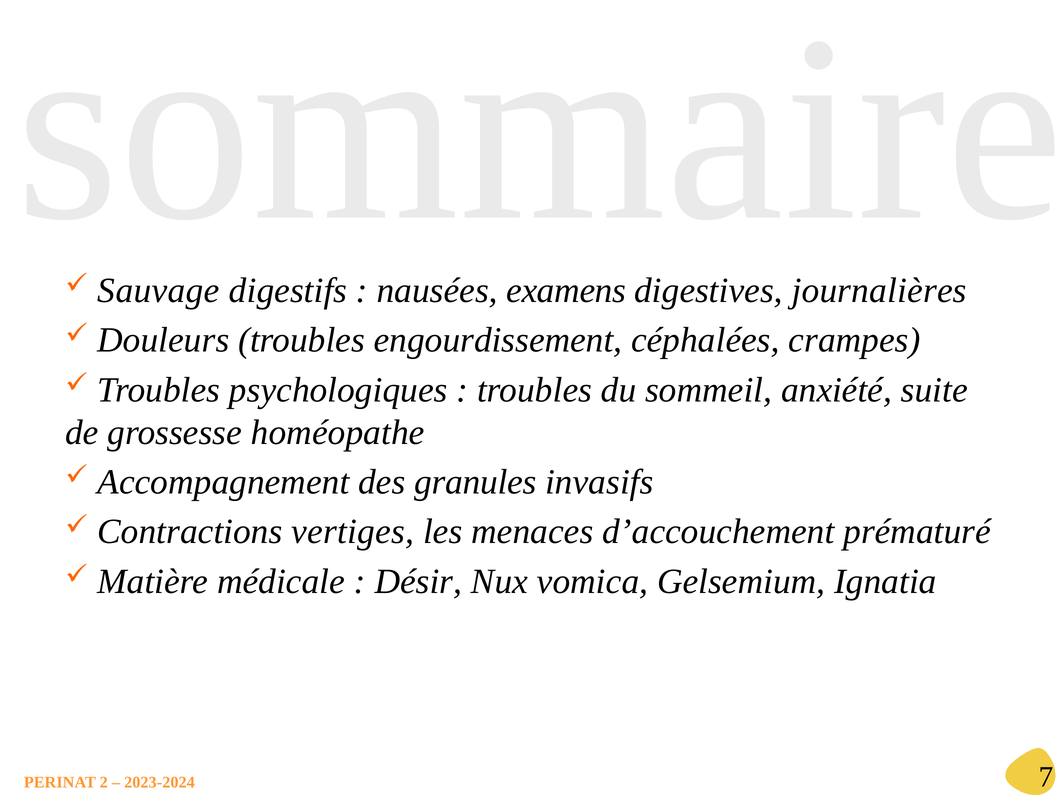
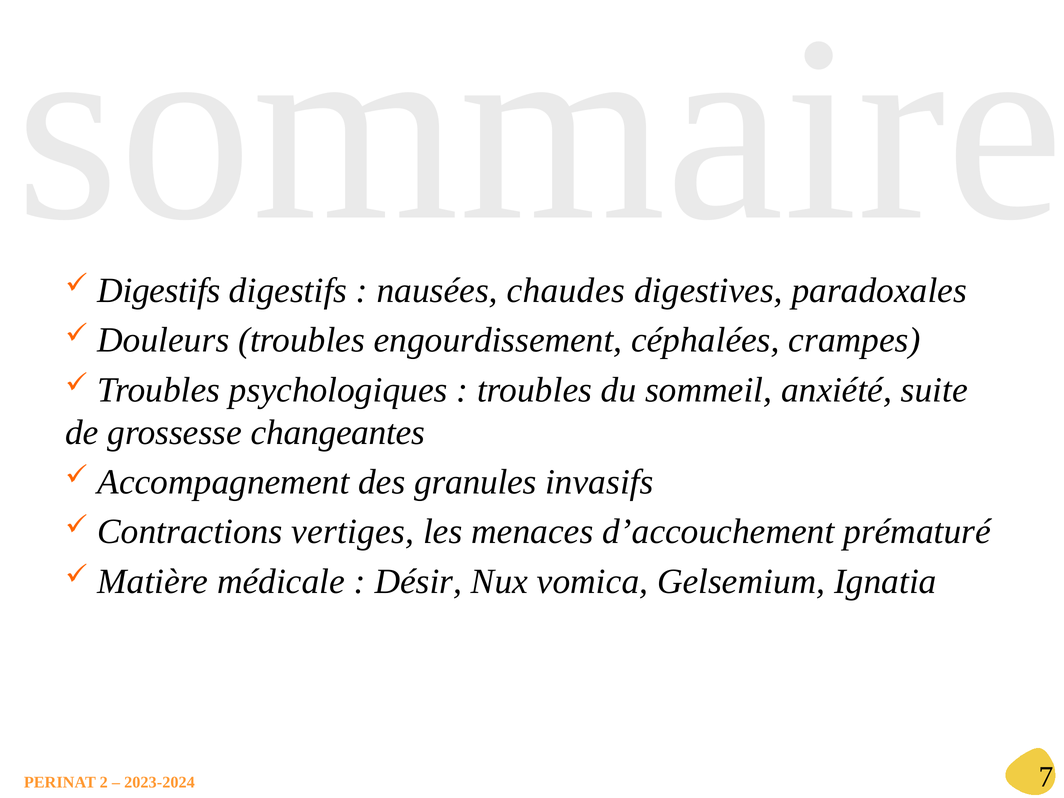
Sauvage at (159, 291): Sauvage -> Digestifs
examens: examens -> chaudes
journalières: journalières -> paradoxales
homéopathe: homéopathe -> changeantes
